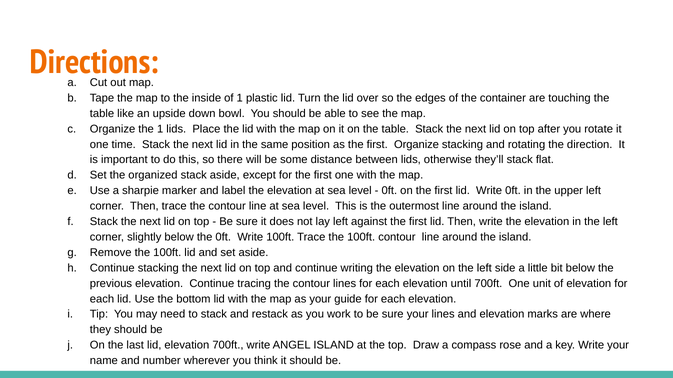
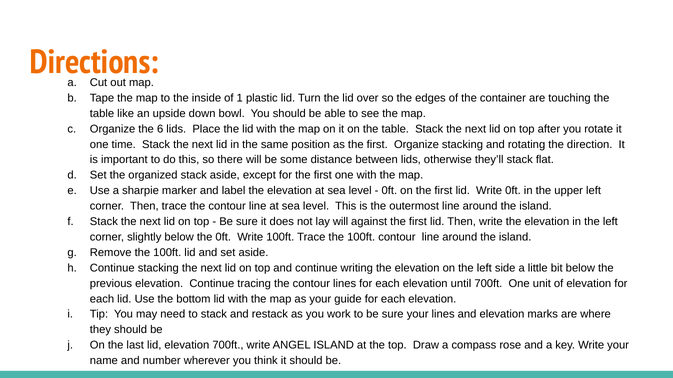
the 1: 1 -> 6
lay left: left -> will
